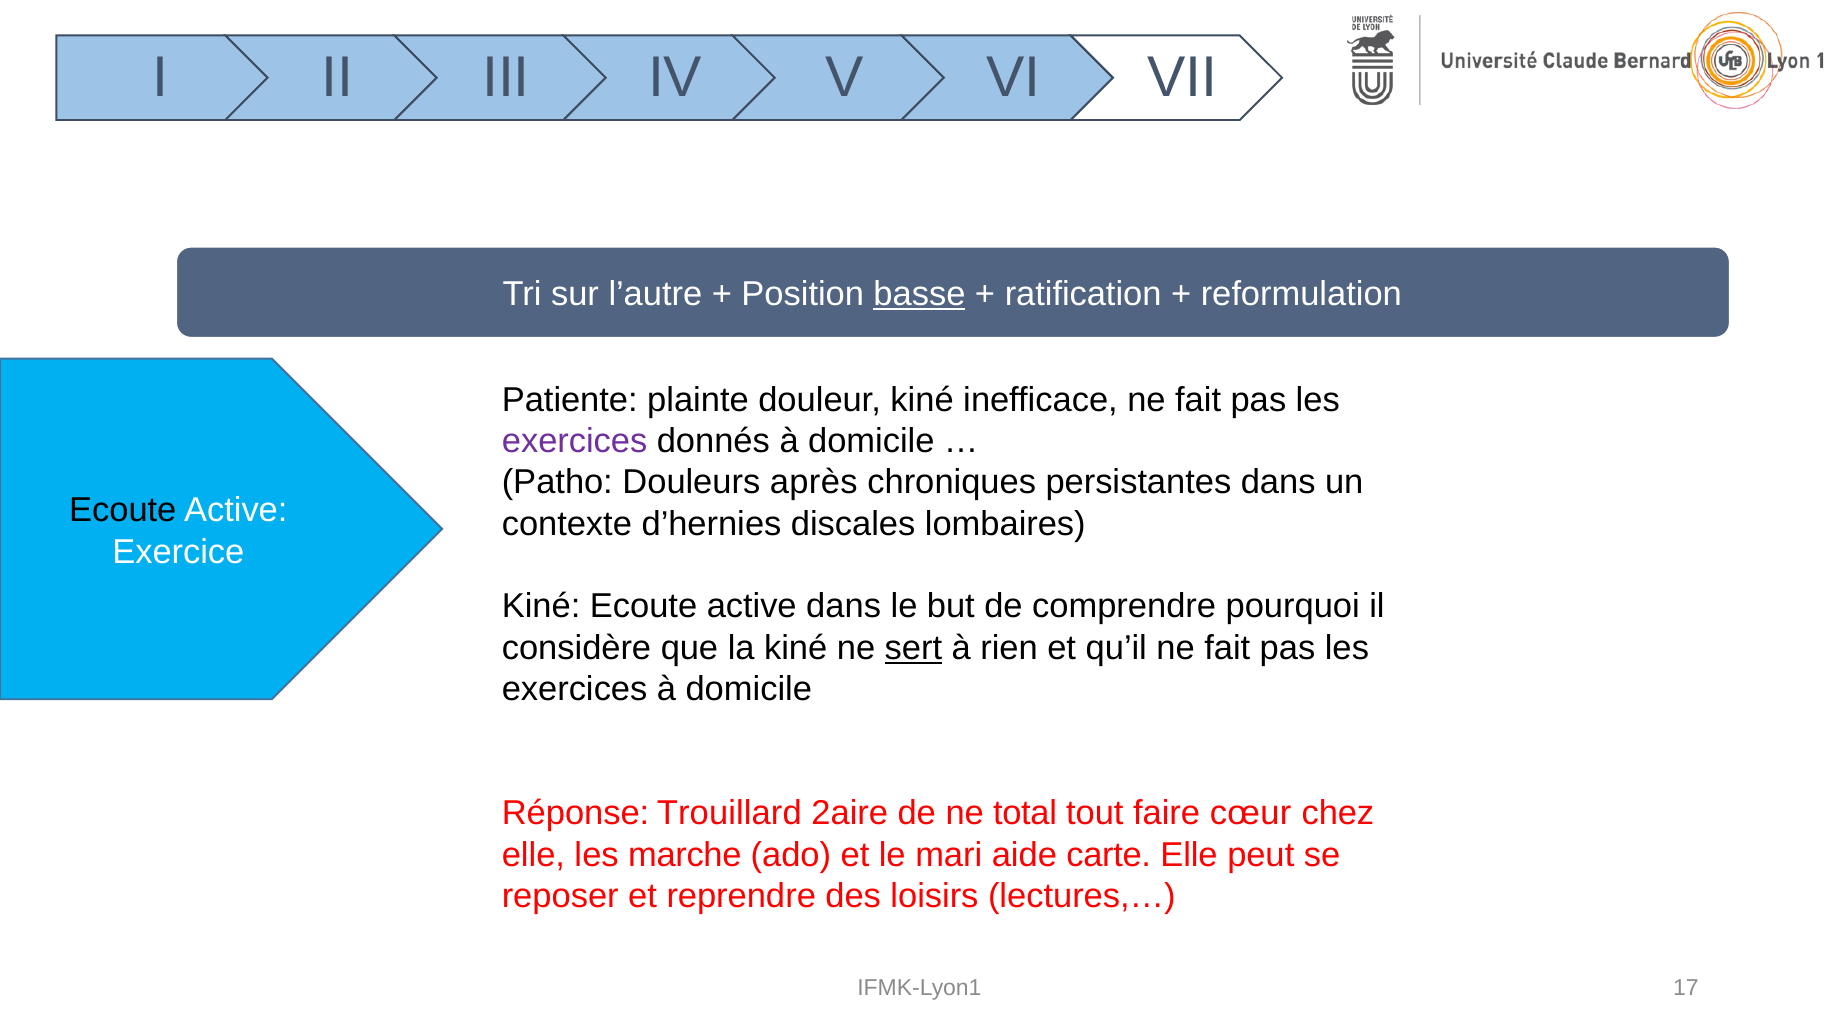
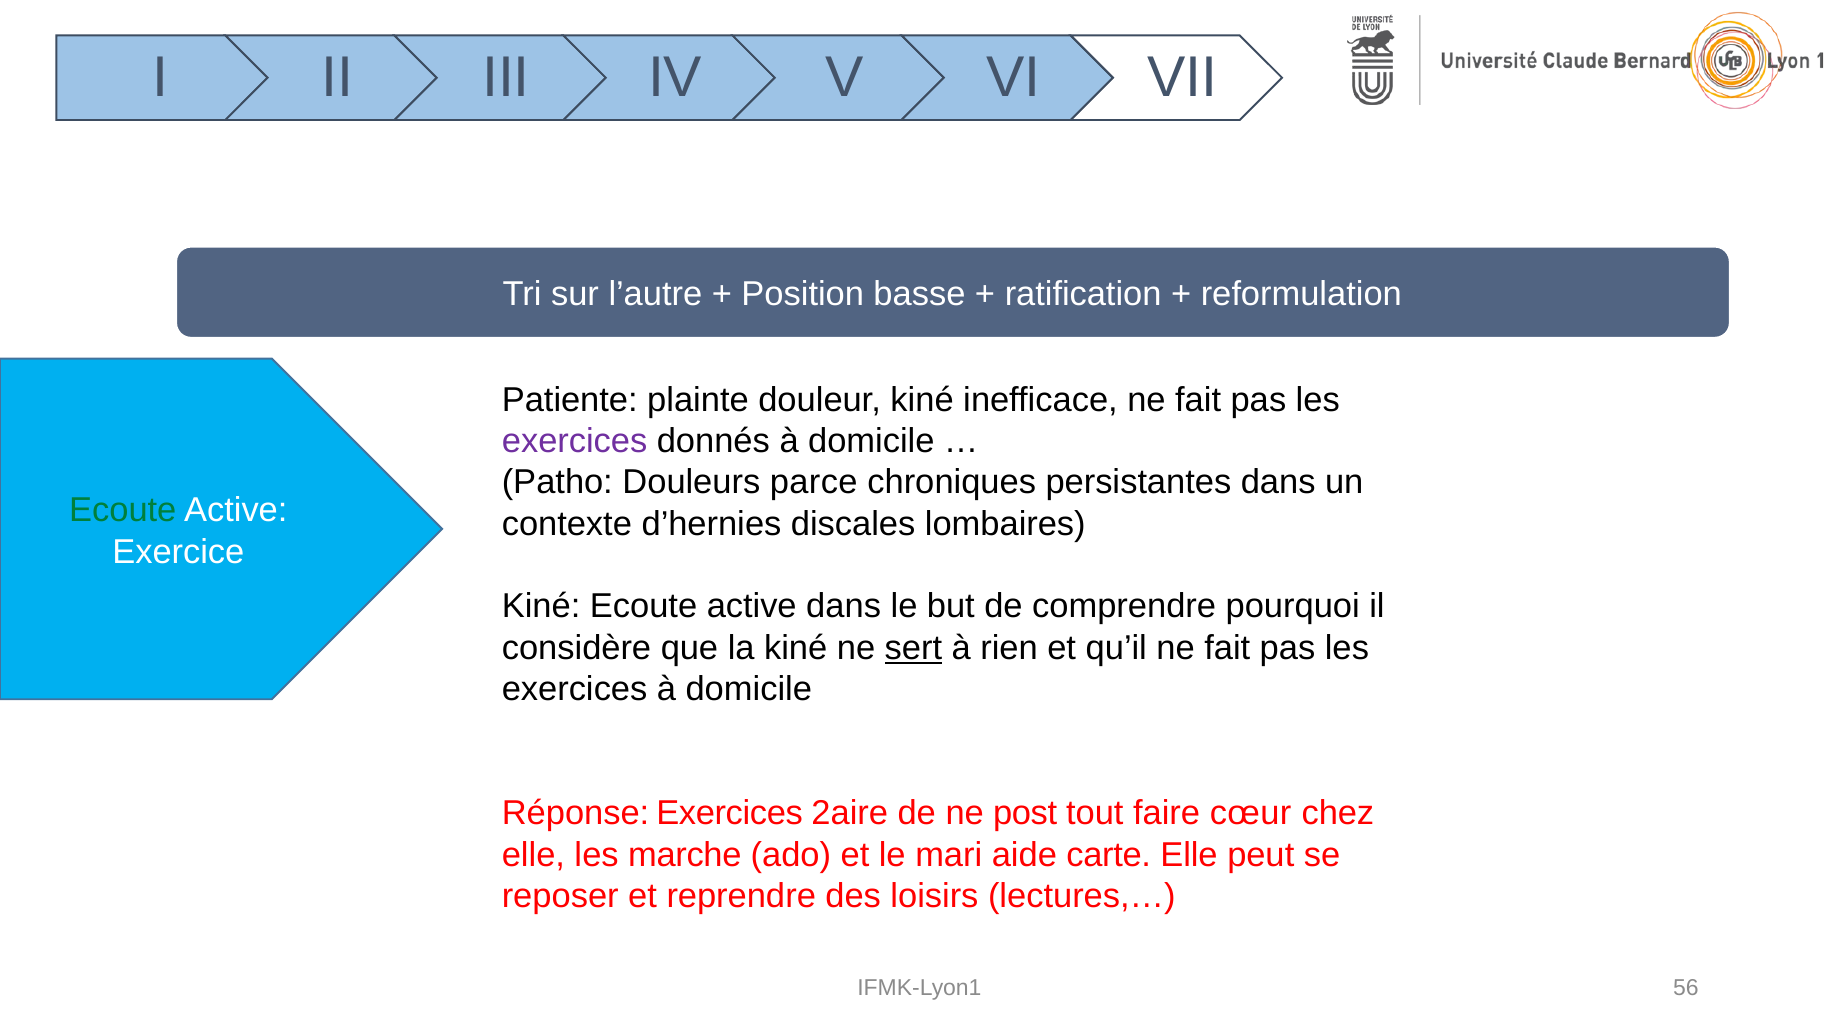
basse underline: present -> none
après: après -> parce
Ecoute at (123, 511) colour: black -> green
Réponse Trouillard: Trouillard -> Exercices
total: total -> post
17: 17 -> 56
